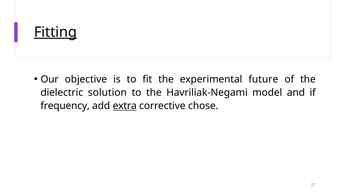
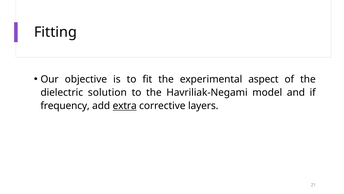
Fitting underline: present -> none
future: future -> aspect
chose: chose -> layers
